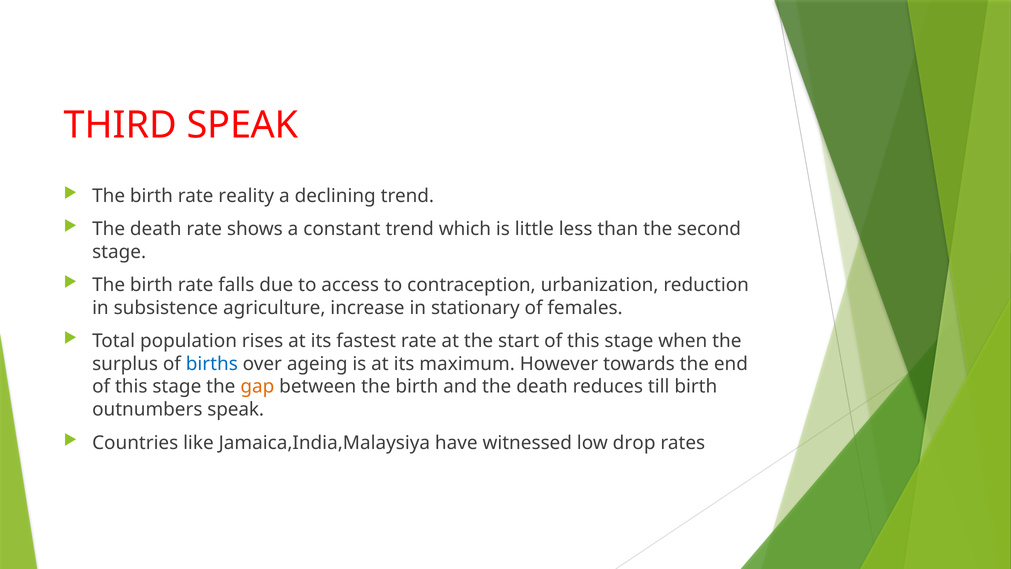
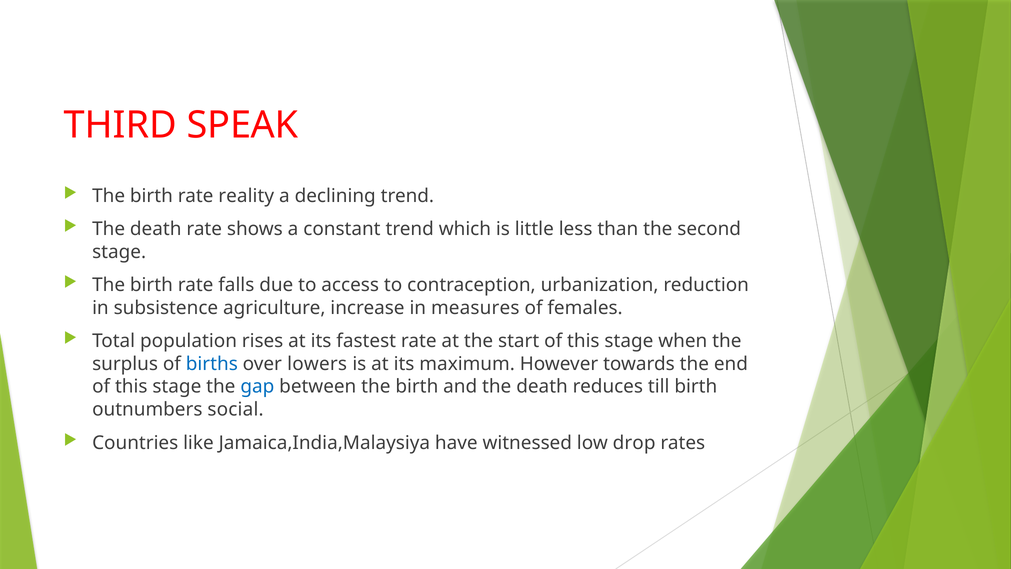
stationary: stationary -> measures
ageing: ageing -> lowers
gap colour: orange -> blue
outnumbers speak: speak -> social
